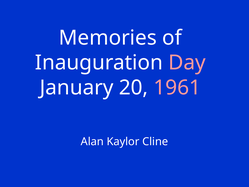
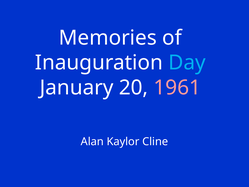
Day colour: pink -> light blue
